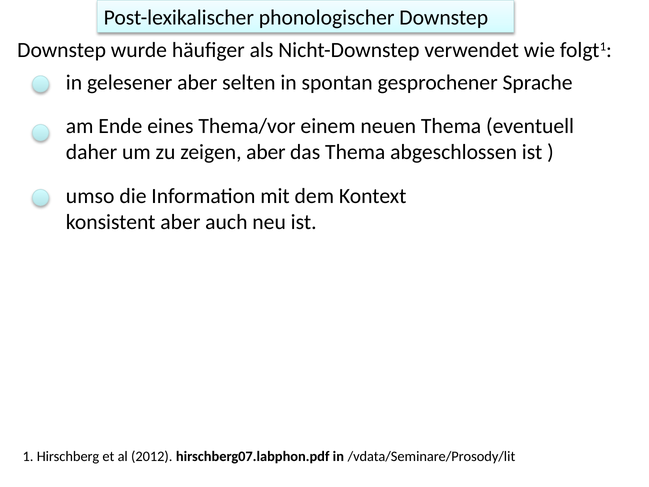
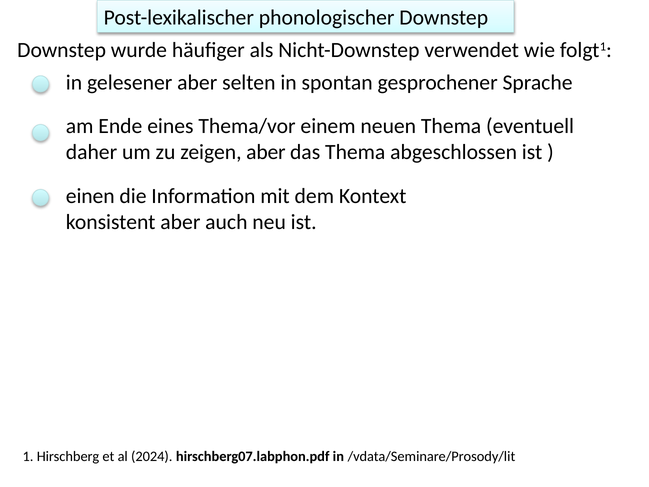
umso: umso -> einen
2012: 2012 -> 2024
